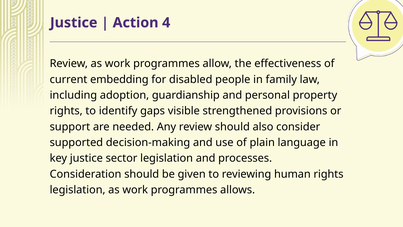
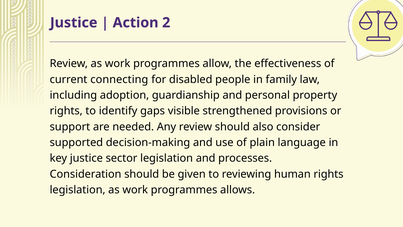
4: 4 -> 2
embedding: embedding -> connecting
